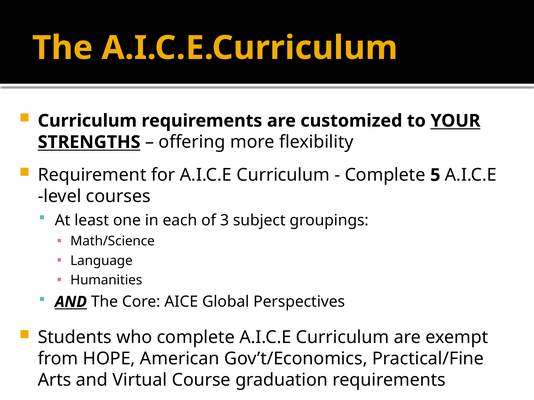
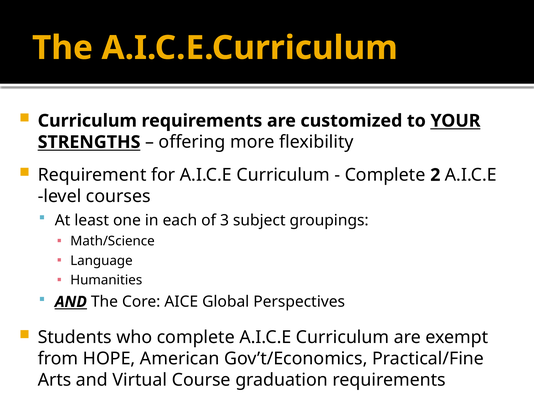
5: 5 -> 2
